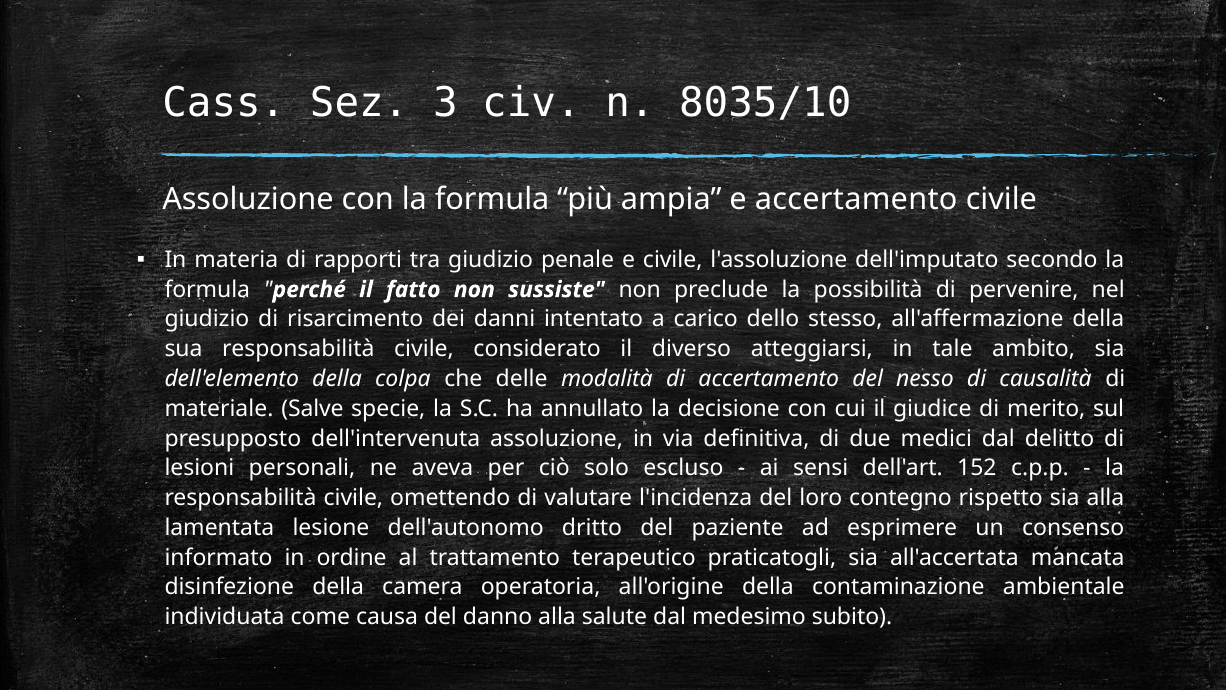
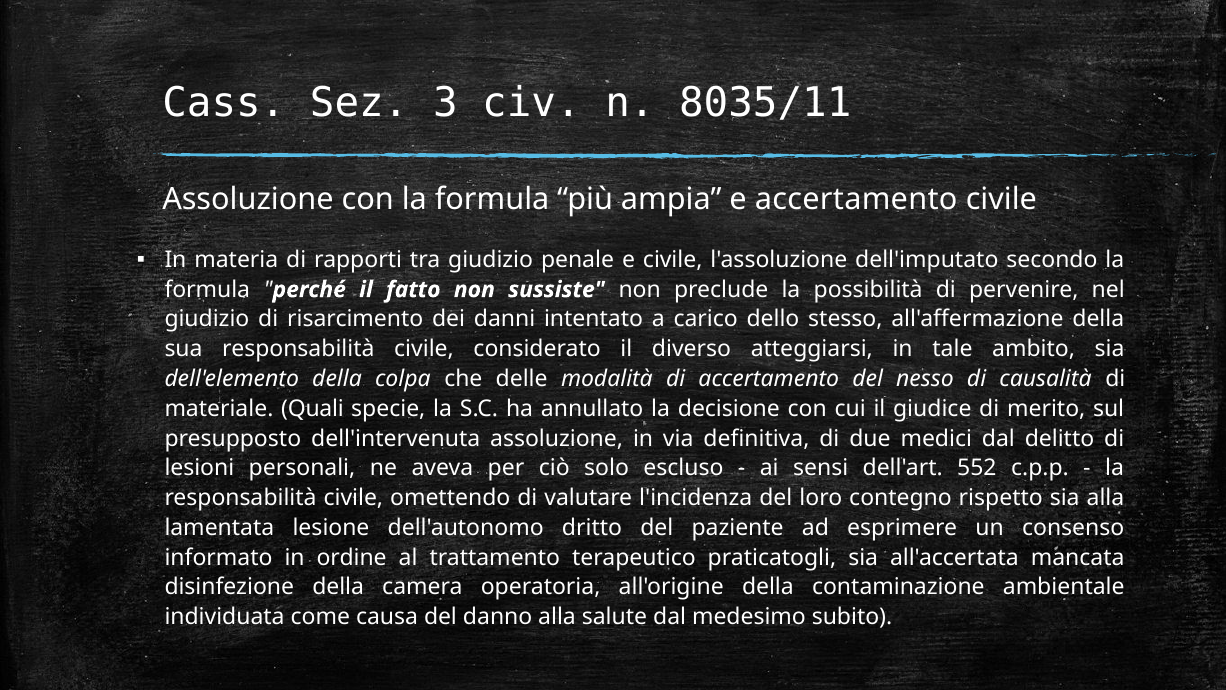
8035/10: 8035/10 -> 8035/11
Salve: Salve -> Quali
152: 152 -> 552
